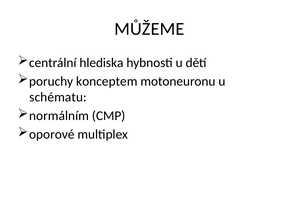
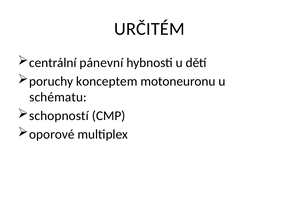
MŮŽEME: MŮŽEME -> URČITÉM
hlediska: hlediska -> pánevní
normálním: normálním -> schopností
